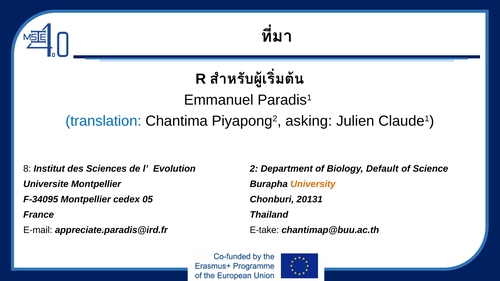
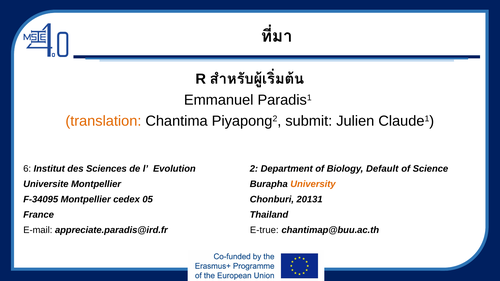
translation colour: blue -> orange
asking: asking -> submit
8: 8 -> 6
E-take: E-take -> E-true
